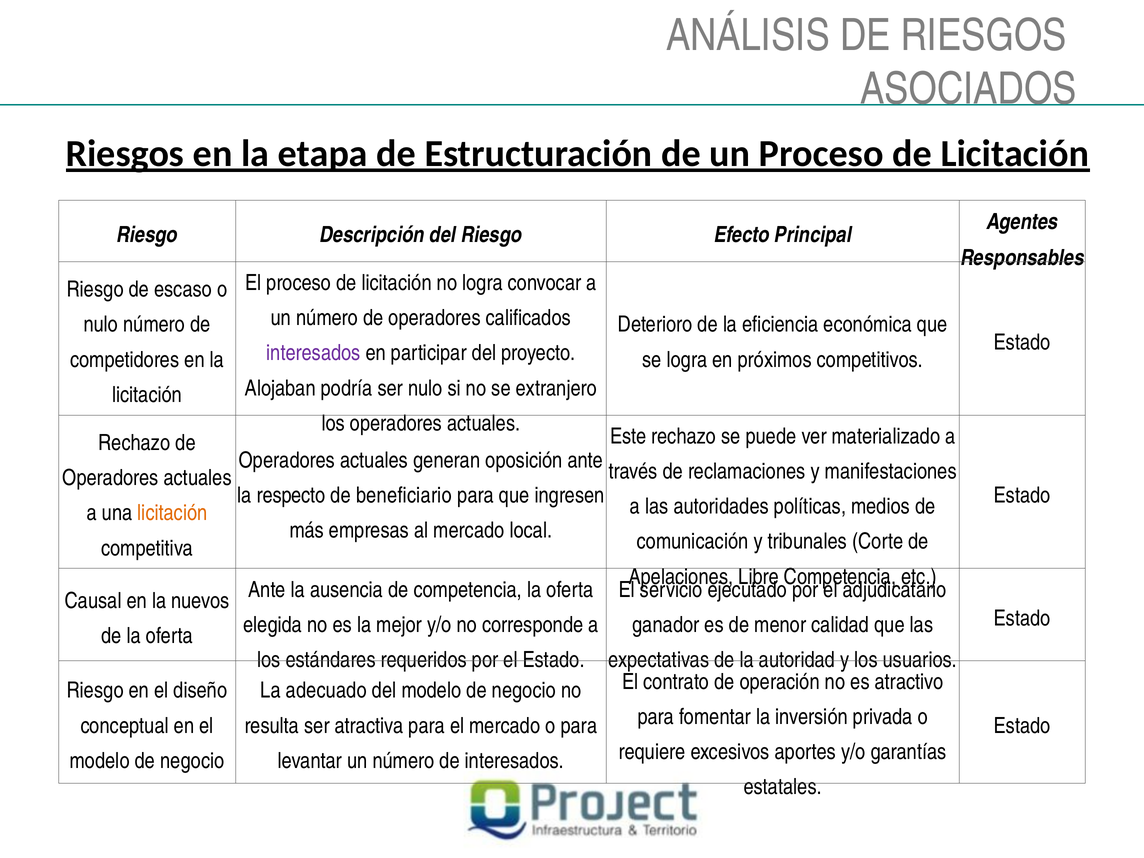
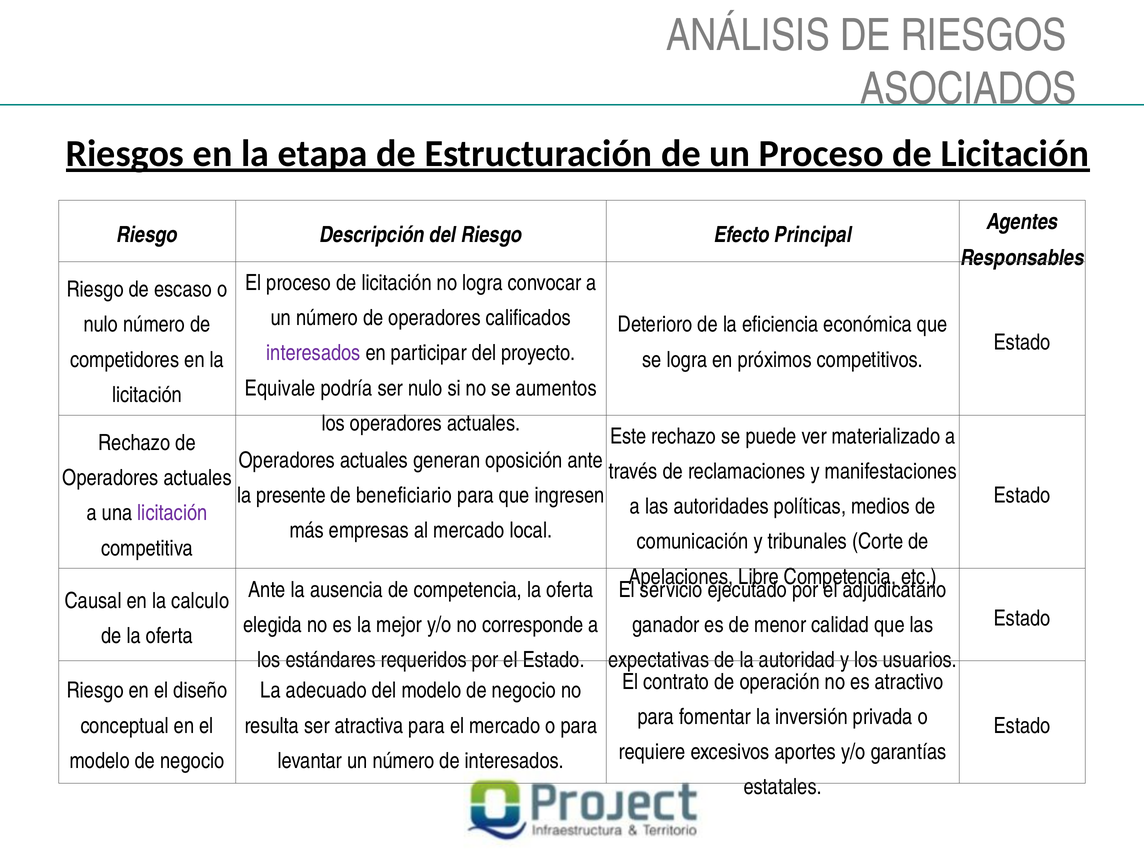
Alojaban: Alojaban -> Equivale
extranjero: extranjero -> aumentos
respecto: respecto -> presente
licitación at (172, 513) colour: orange -> purple
nuevos: nuevos -> calculo
